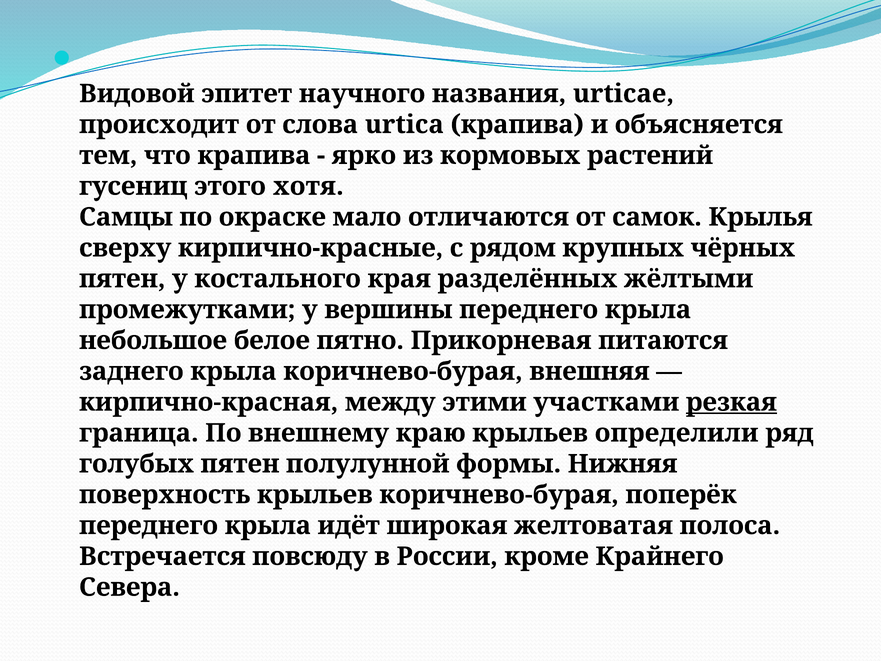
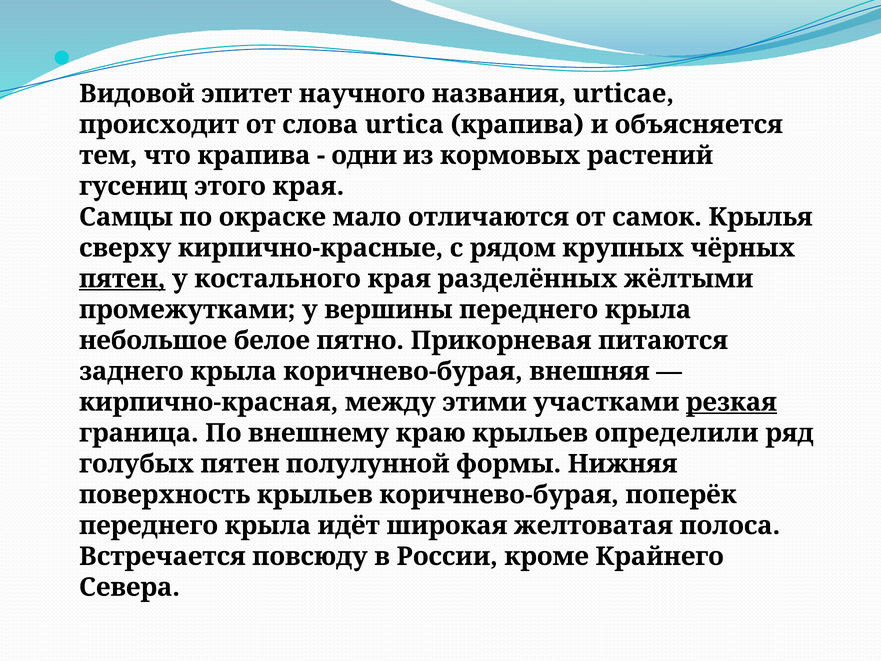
ярко: ярко -> одни
этого хотя: хотя -> края
пятен at (122, 279) underline: none -> present
